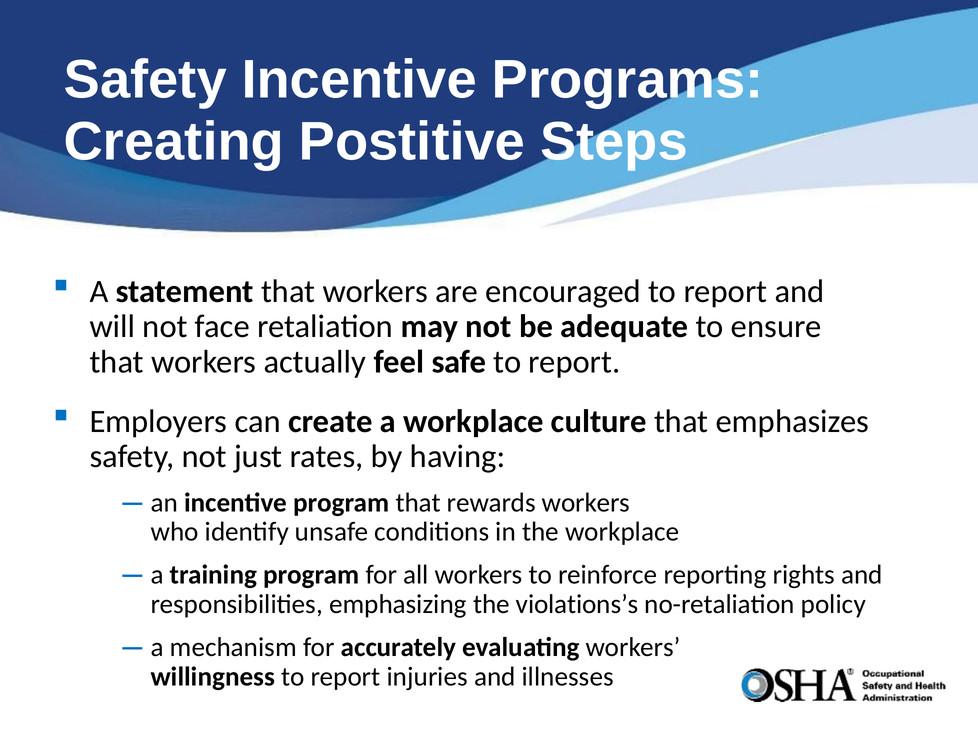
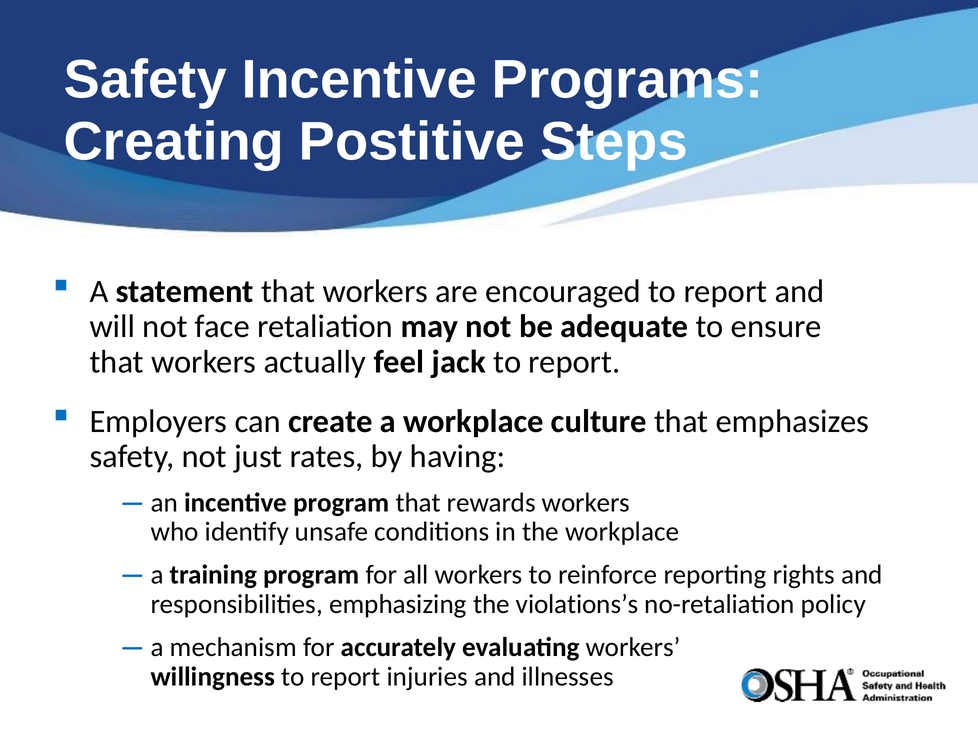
safe: safe -> jack
